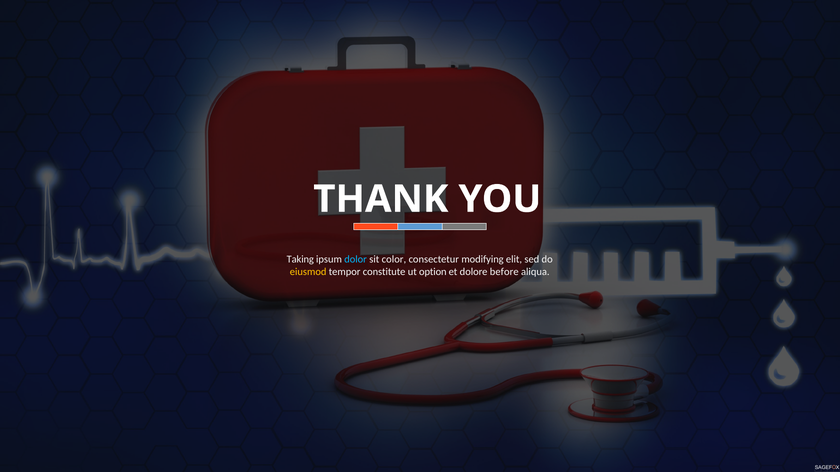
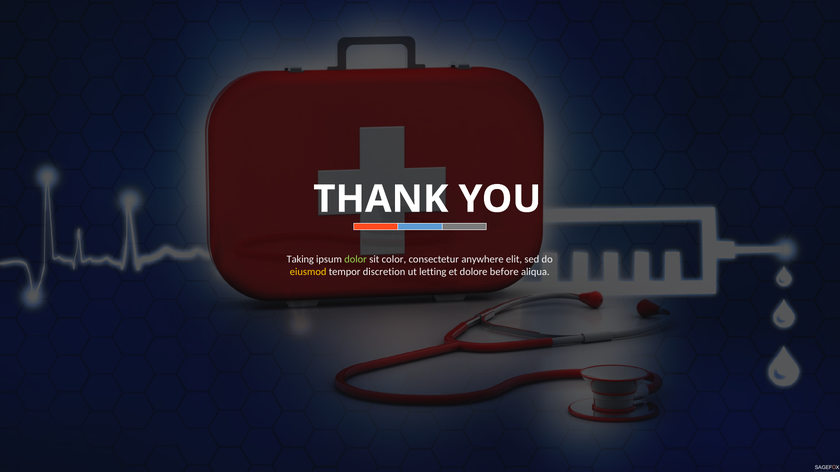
dolor colour: light blue -> light green
modifying: modifying -> anywhere
constitute: constitute -> discretion
option: option -> letting
